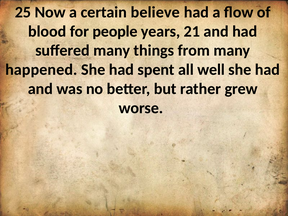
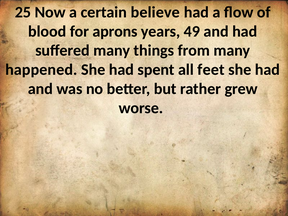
people: people -> aprons
21: 21 -> 49
well: well -> feet
